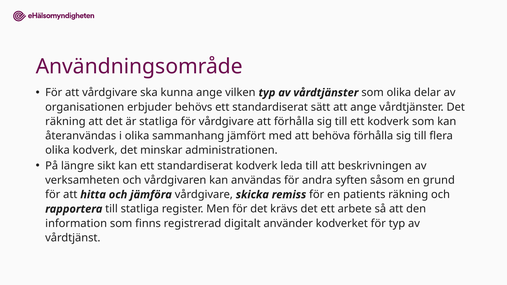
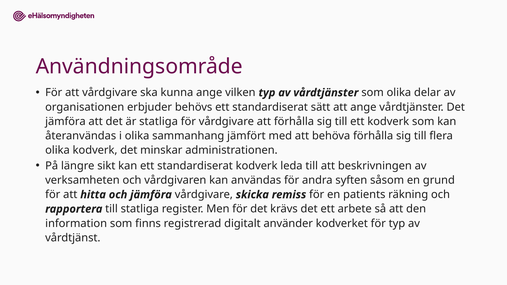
räkning at (65, 121): räkning -> jämföra
